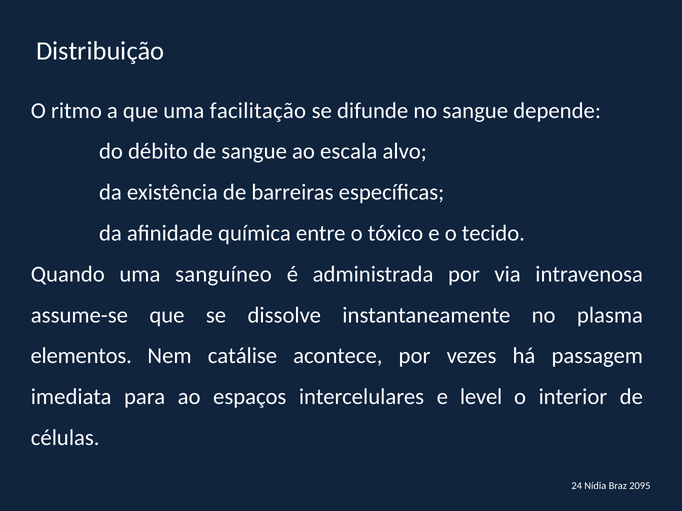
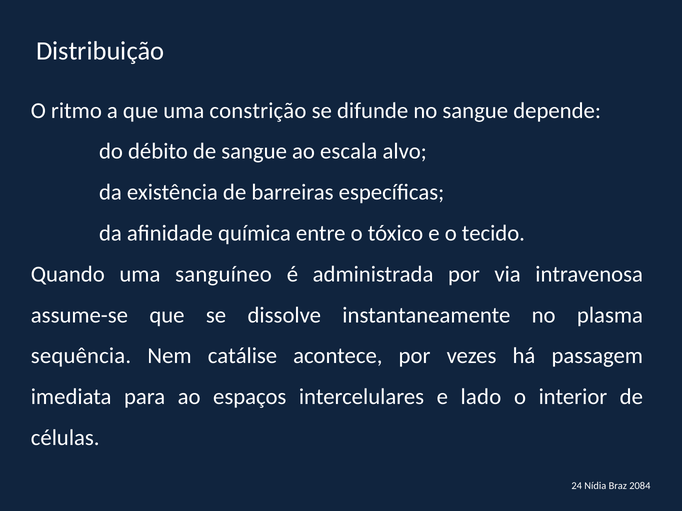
facilitação: facilitação -> constrição
elementos: elementos -> sequência
level: level -> lado
2095: 2095 -> 2084
